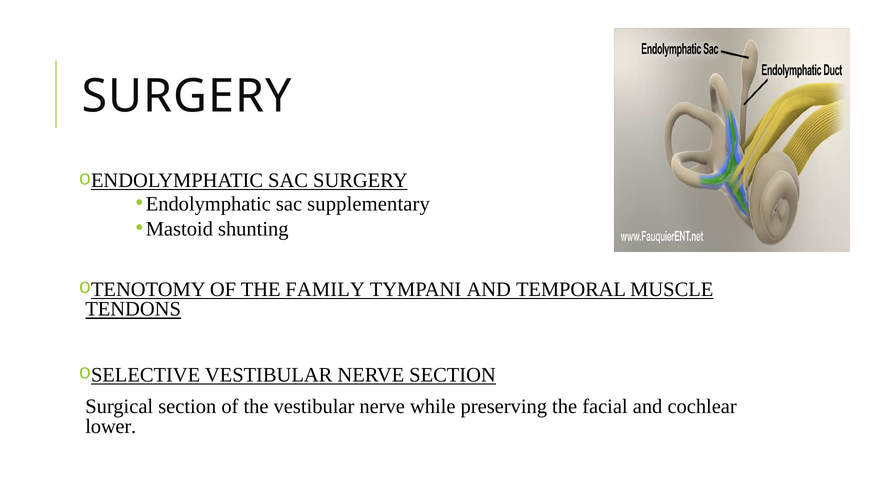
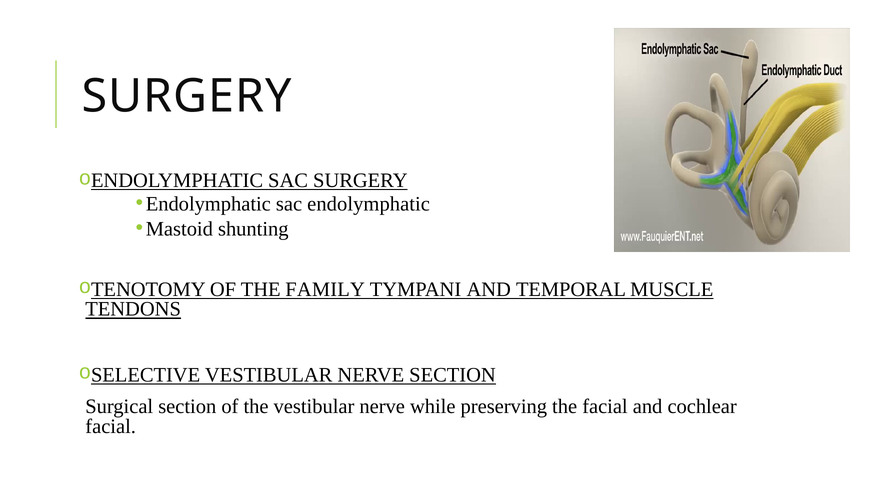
sac supplementary: supplementary -> endolymphatic
lower at (111, 426): lower -> facial
